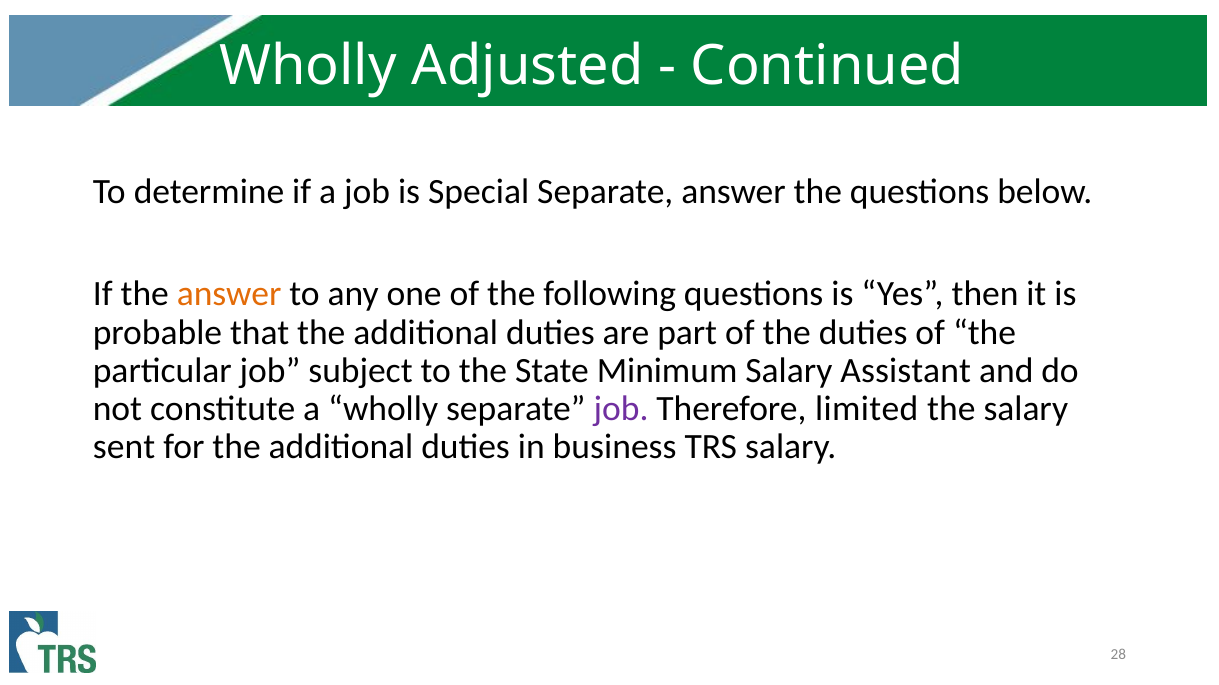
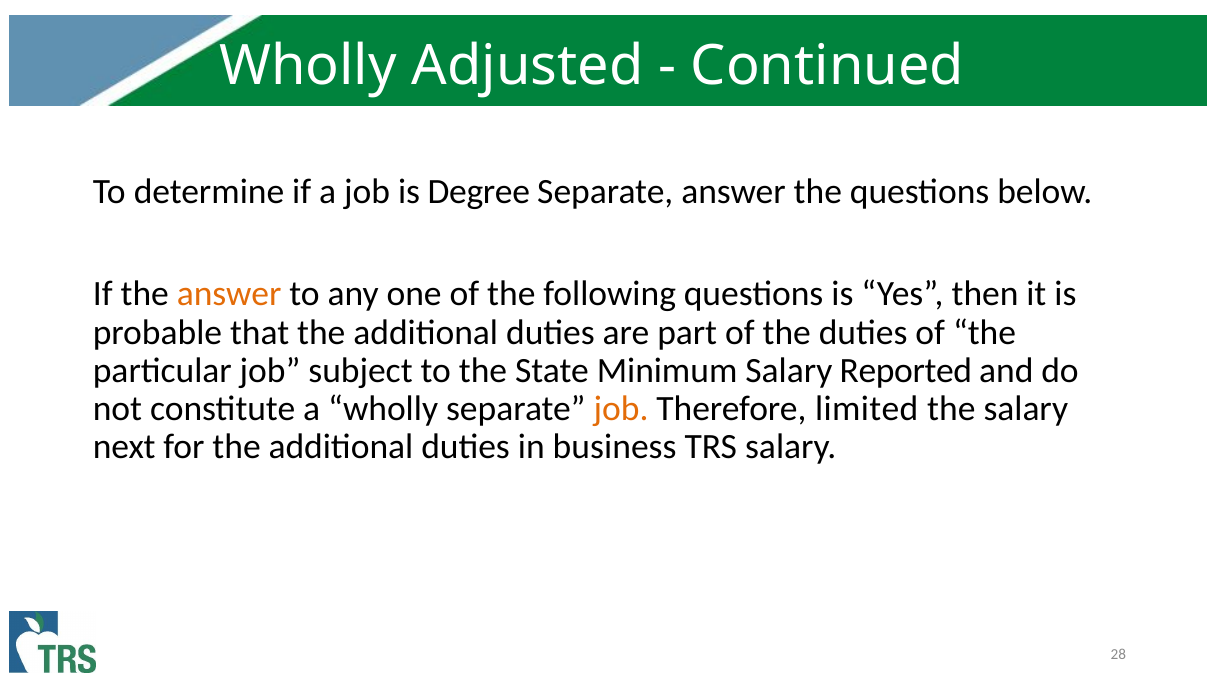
Special: Special -> Degree
Assistant: Assistant -> Reported
job at (621, 409) colour: purple -> orange
sent: sent -> next
